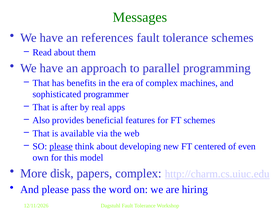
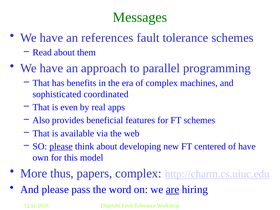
programmer: programmer -> coordinated
after: after -> even
of even: even -> have
disk: disk -> thus
are underline: none -> present
